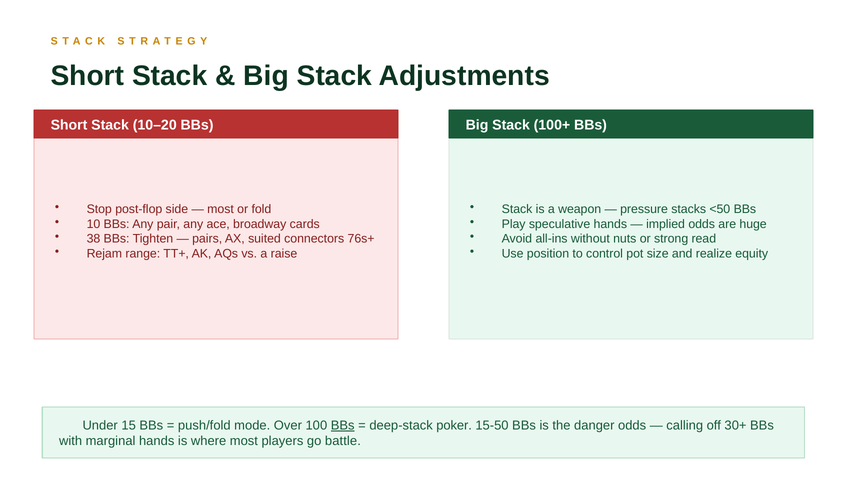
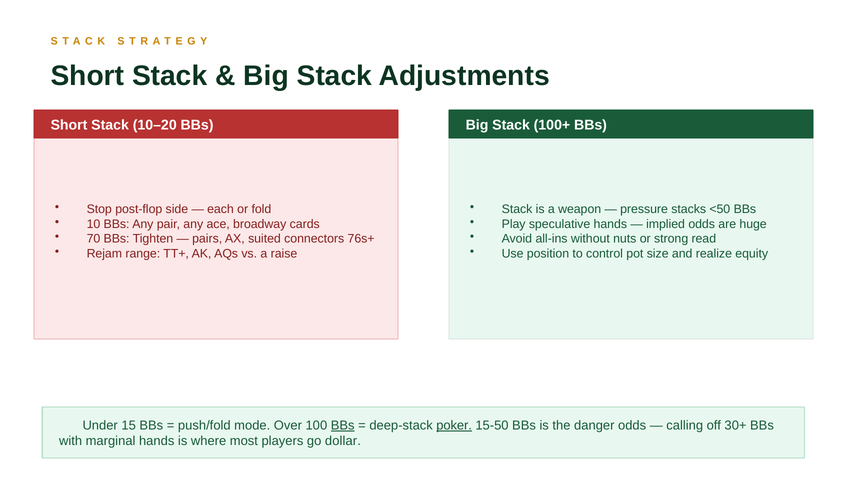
most at (220, 209): most -> each
38: 38 -> 70
poker underline: none -> present
battle: battle -> dollar
